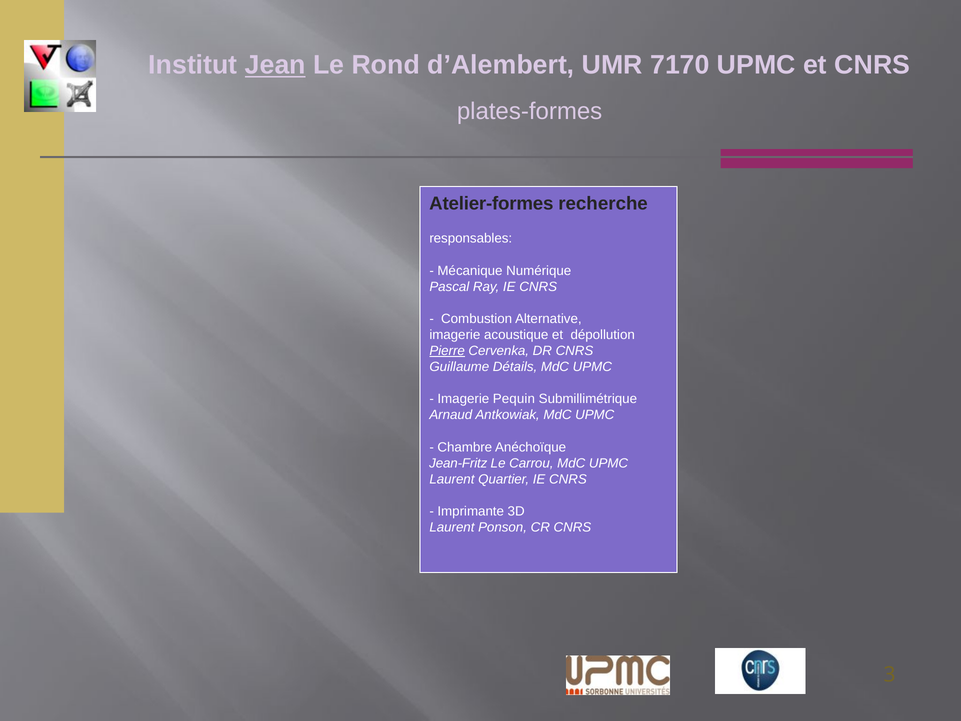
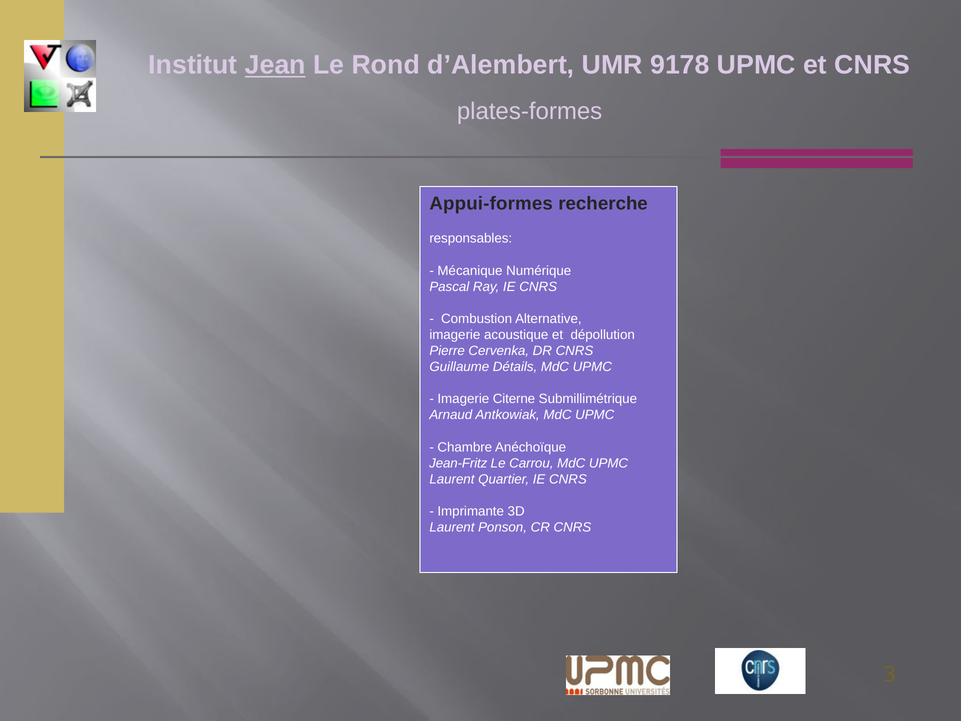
7170: 7170 -> 9178
Atelier-formes: Atelier-formes -> Appui-formes
Pierre underline: present -> none
Pequin: Pequin -> Citerne
